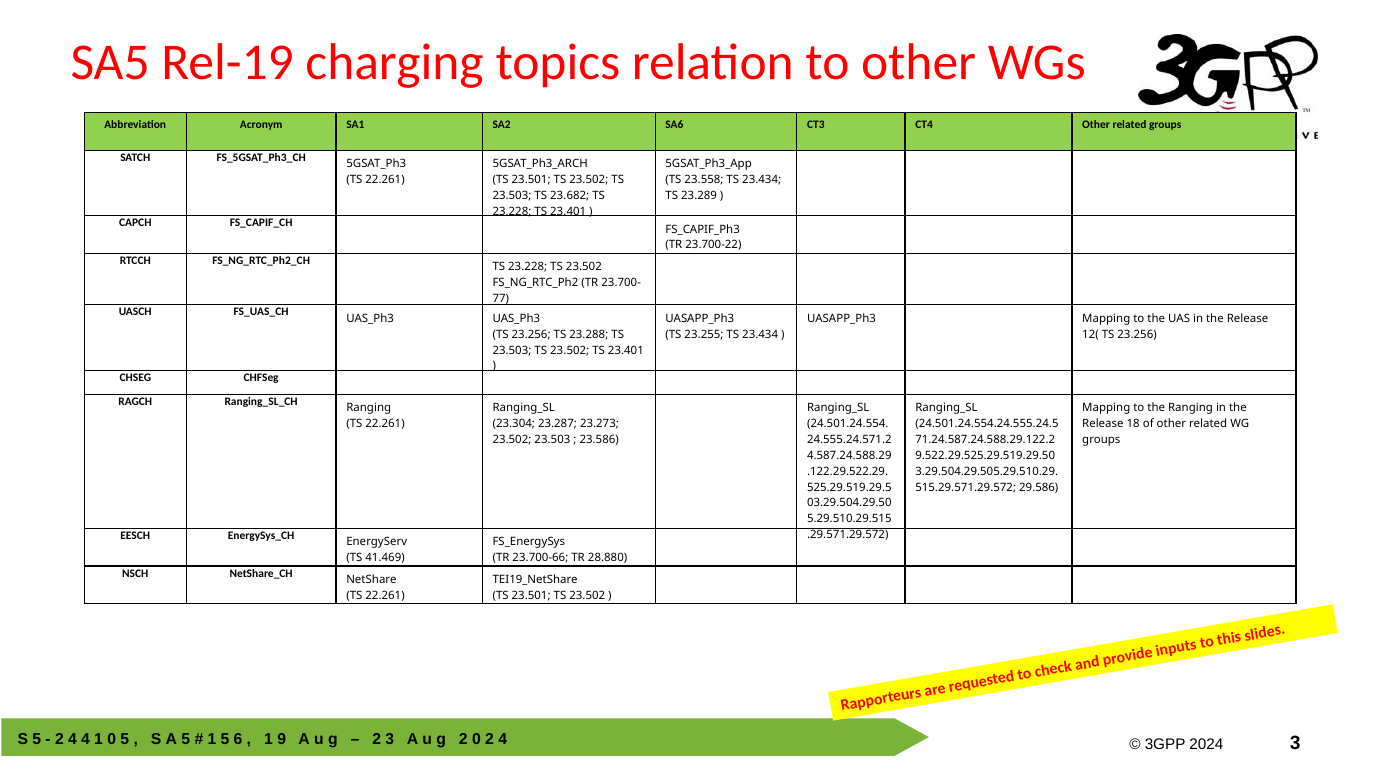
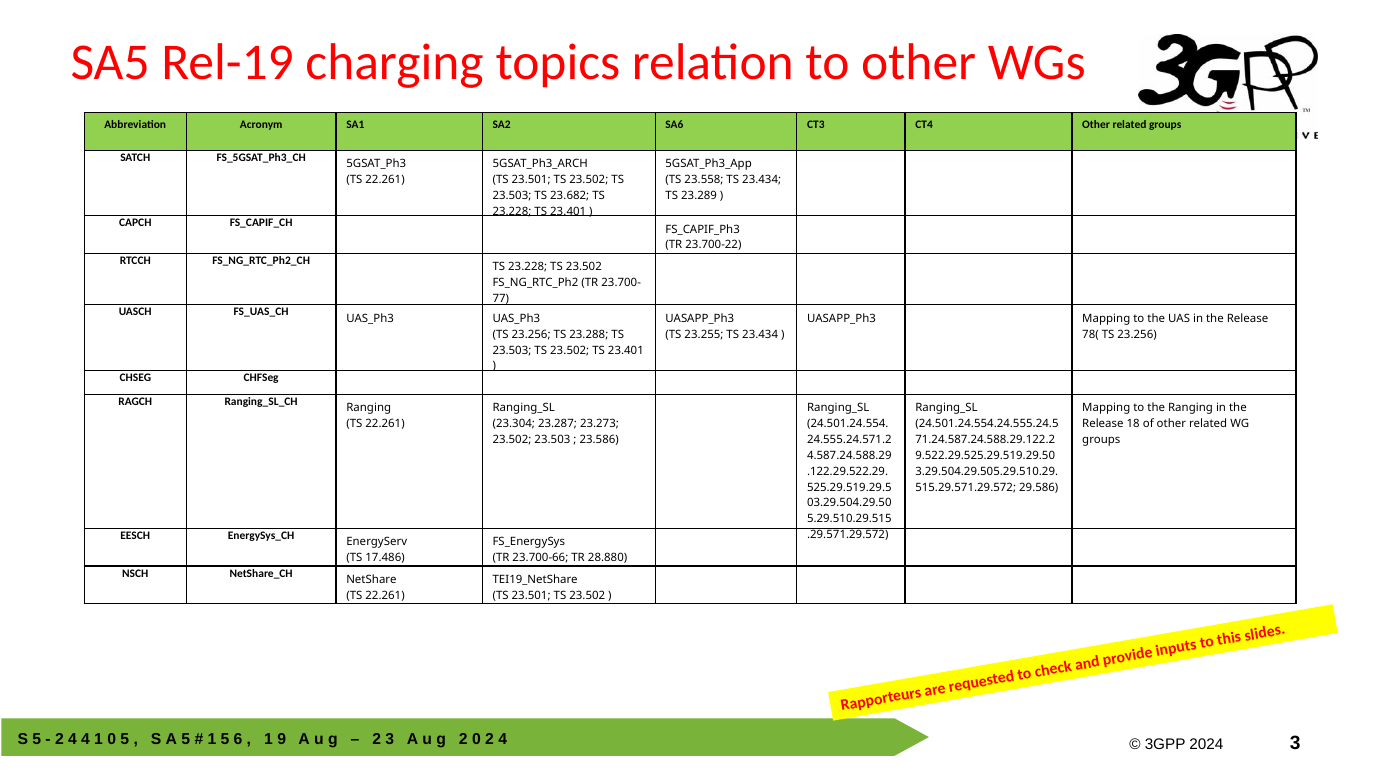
12(: 12( -> 78(
41.469: 41.469 -> 17.486
